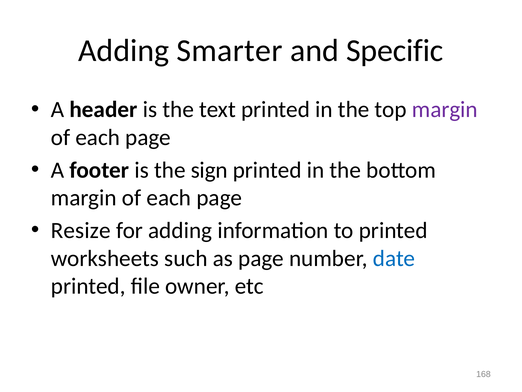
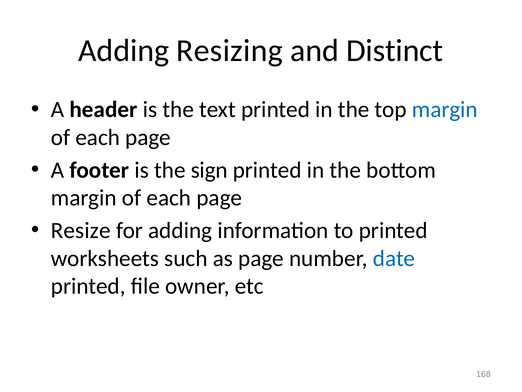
Smarter: Smarter -> Resizing
Specific: Specific -> Distinct
margin at (445, 110) colour: purple -> blue
